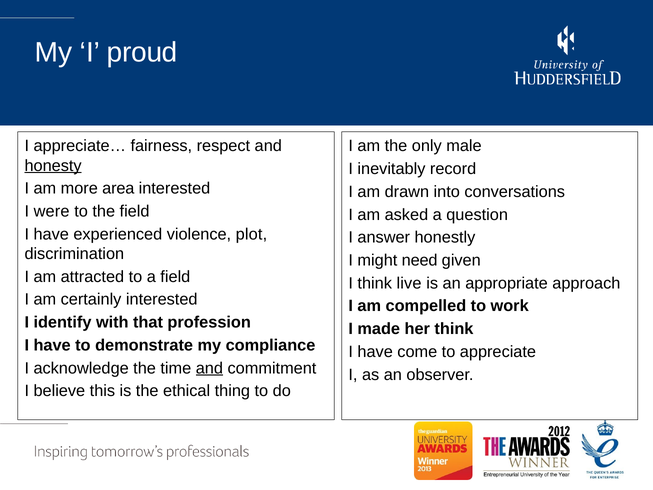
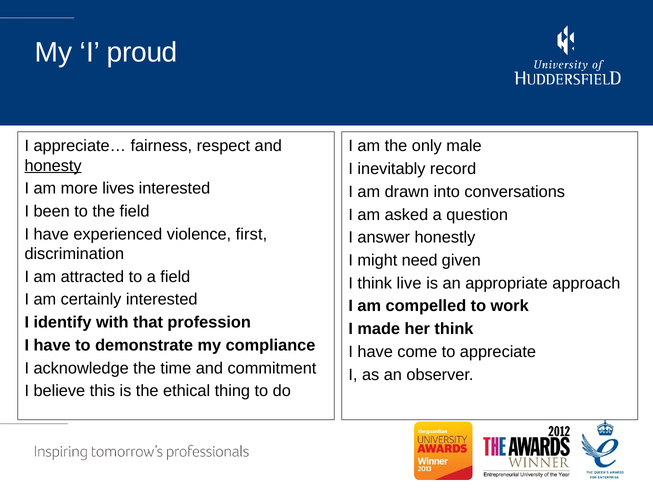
area: area -> lives
were: were -> been
plot: plot -> first
and at (209, 368) underline: present -> none
